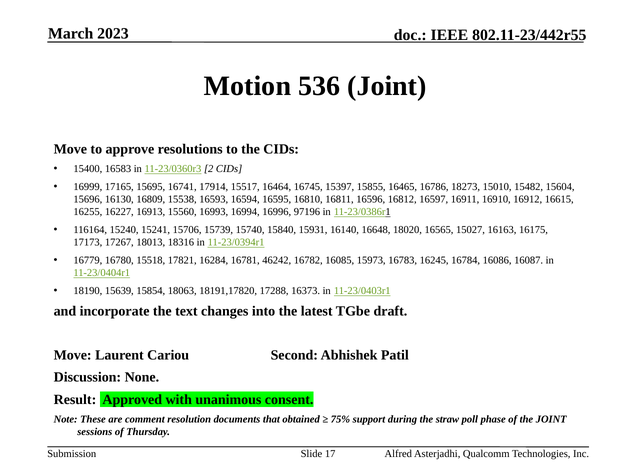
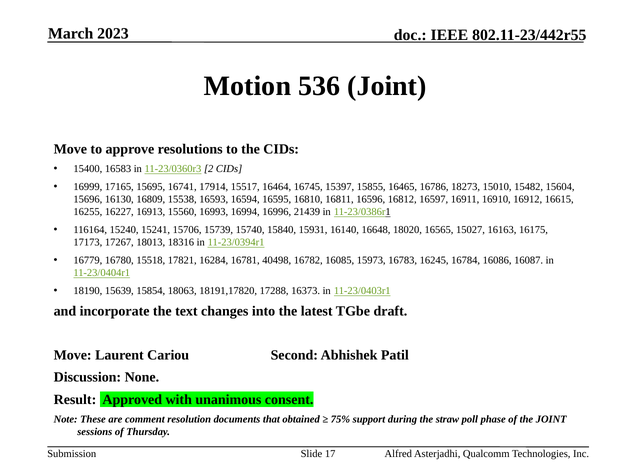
97196: 97196 -> 21439
46242: 46242 -> 40498
